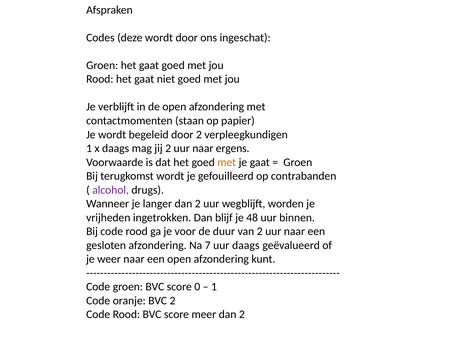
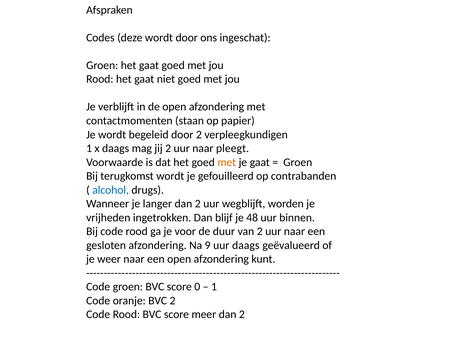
ergens: ergens -> pleegt
alcohol colour: purple -> blue
7: 7 -> 9
